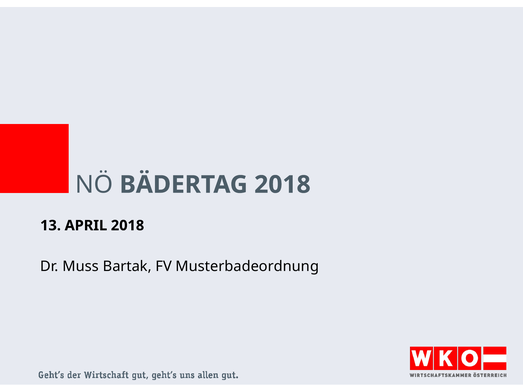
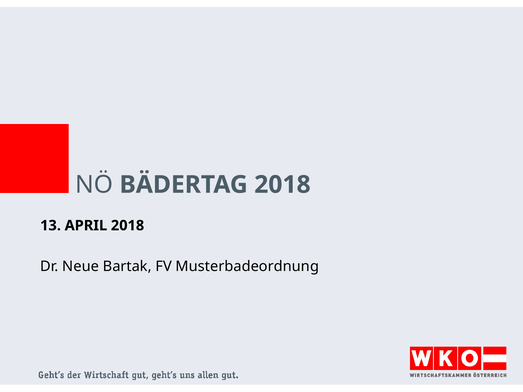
Muss: Muss -> Neue
